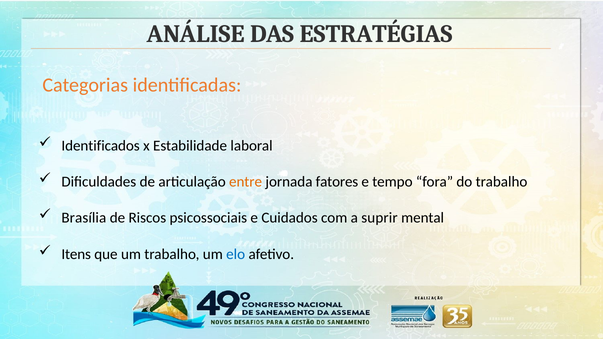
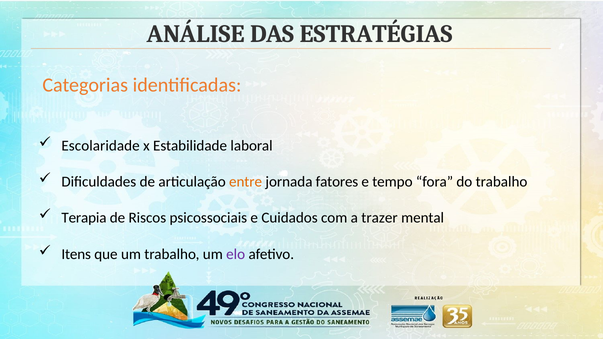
Identificados: Identificados -> Escolaridade
Brasília: Brasília -> Terapia
suprir: suprir -> trazer
elo colour: blue -> purple
